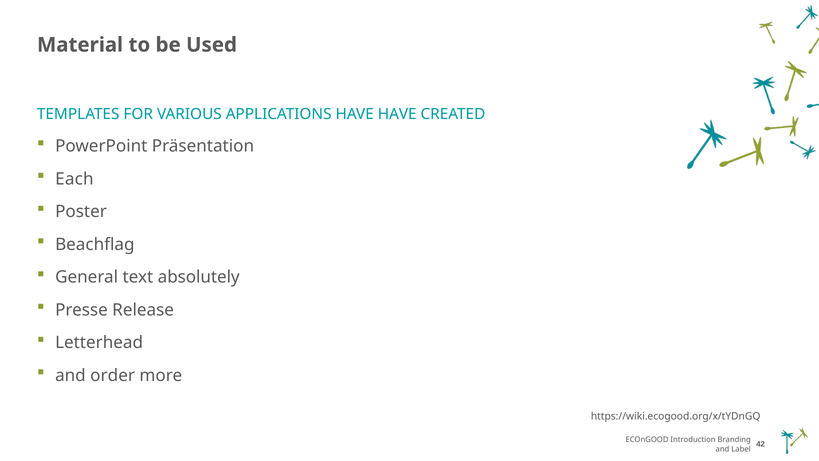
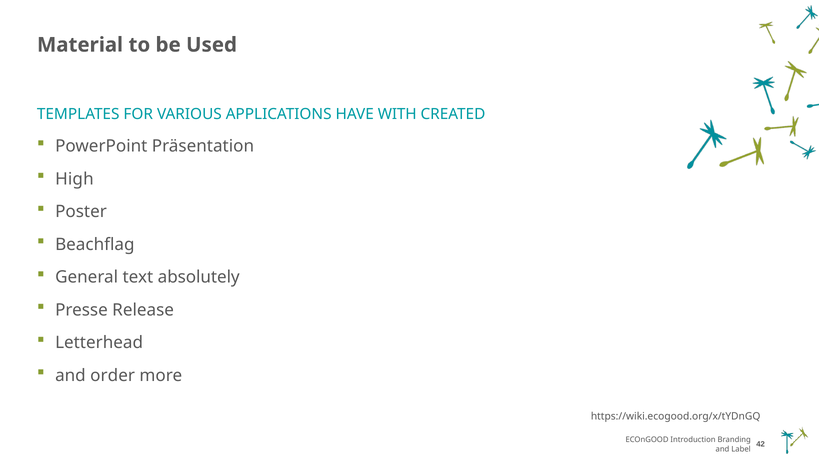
HAVE HAVE: HAVE -> WITH
Each: Each -> High
